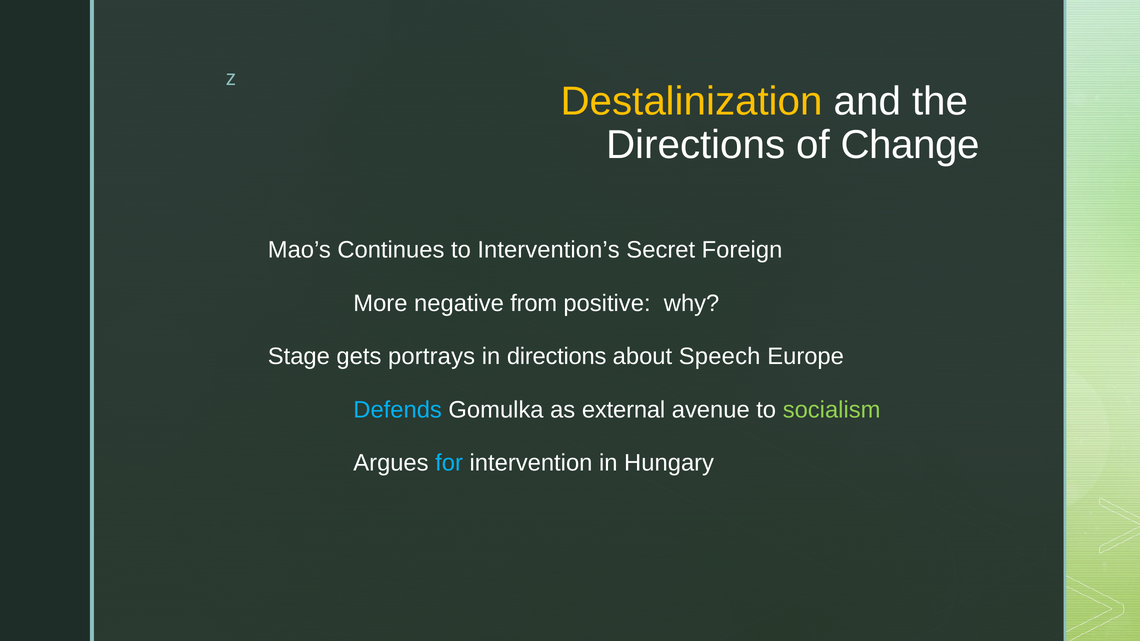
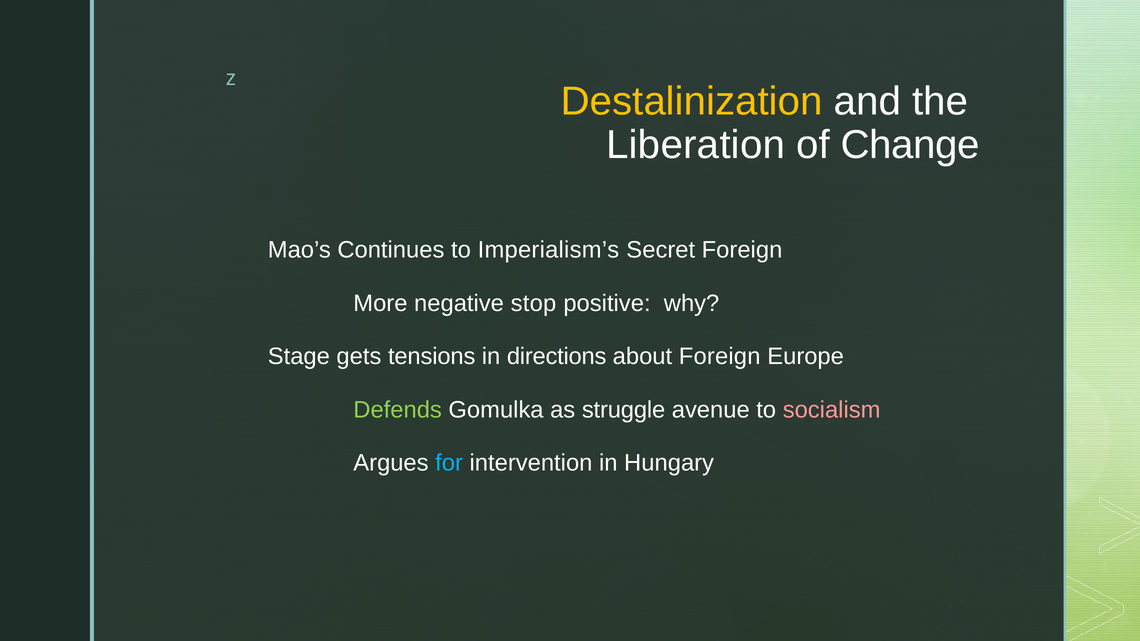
Directions at (696, 145): Directions -> Liberation
Intervention’s: Intervention’s -> Imperialism’s
from: from -> stop
portrays: portrays -> tensions
about Speech: Speech -> Foreign
Defends colour: light blue -> light green
external: external -> struggle
socialism colour: light green -> pink
